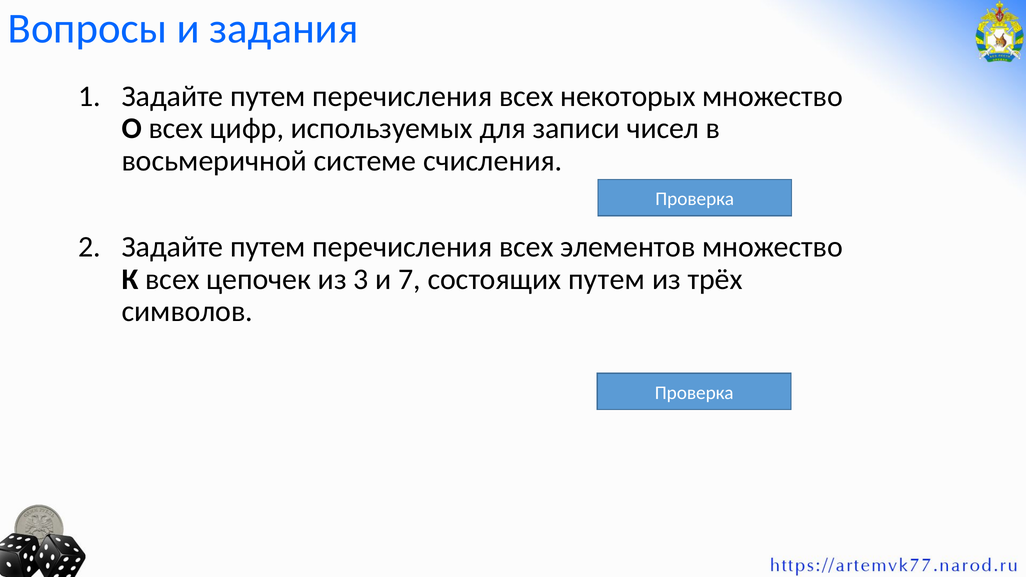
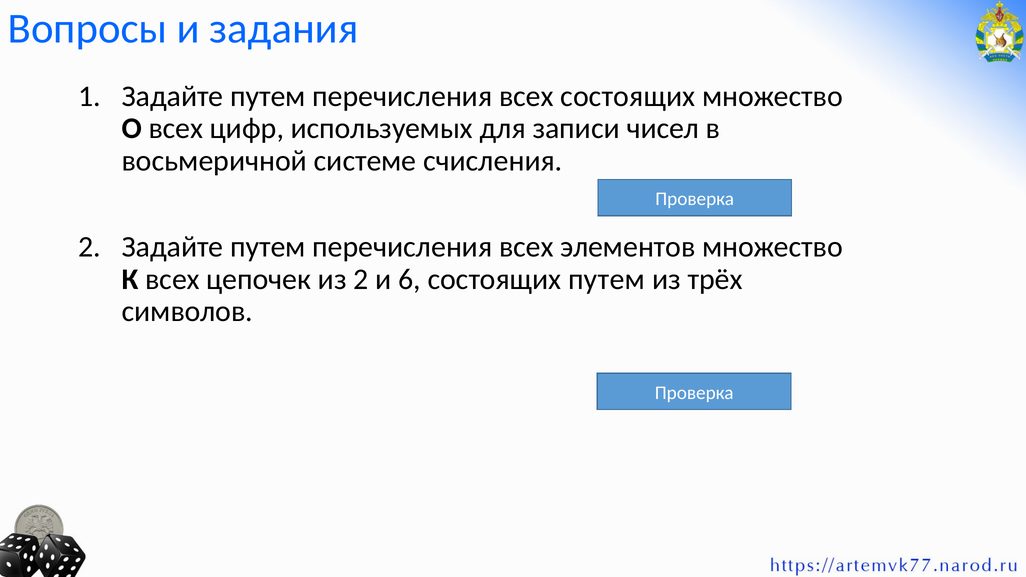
всех некоторых: некоторых -> состоящих
из 3: 3 -> 2
7: 7 -> 6
